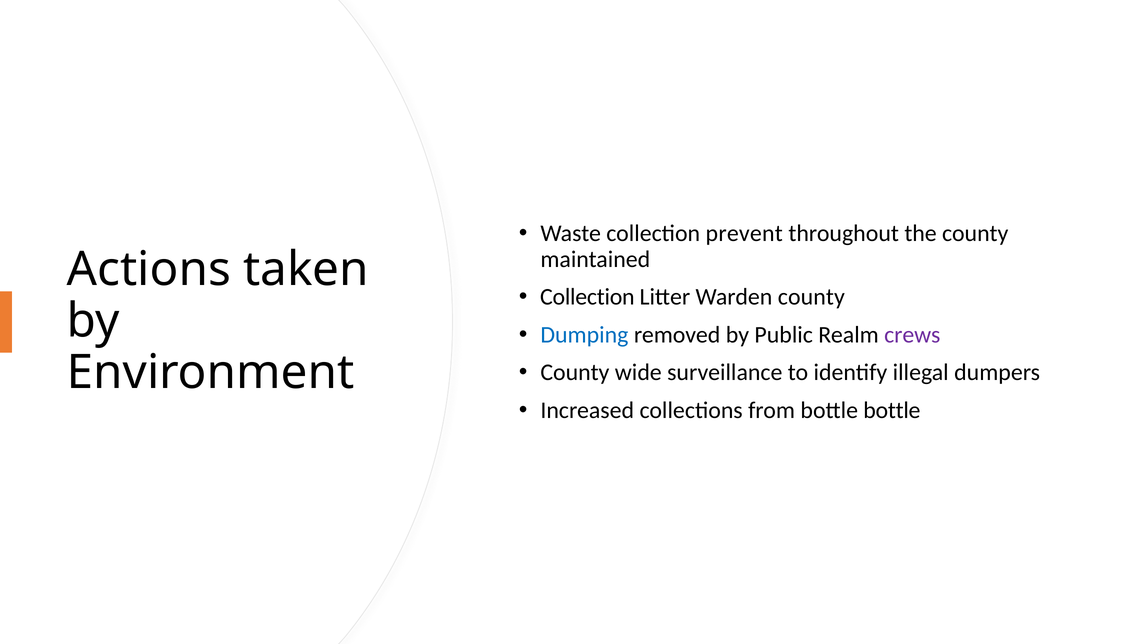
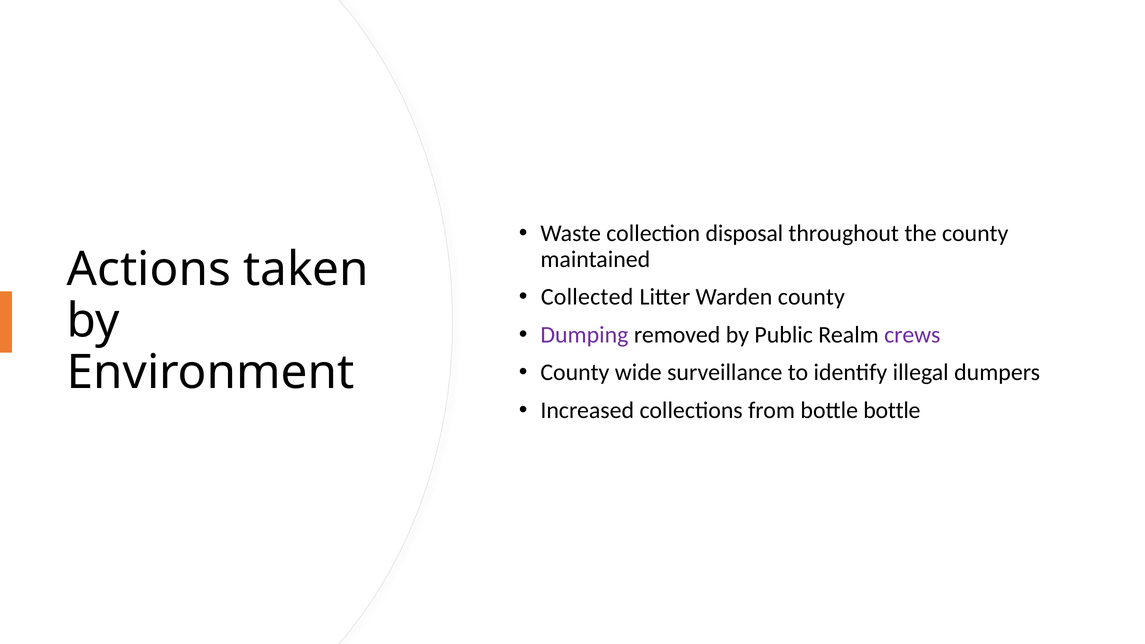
prevent: prevent -> disposal
Collection at (587, 297): Collection -> Collected
Dumping colour: blue -> purple
